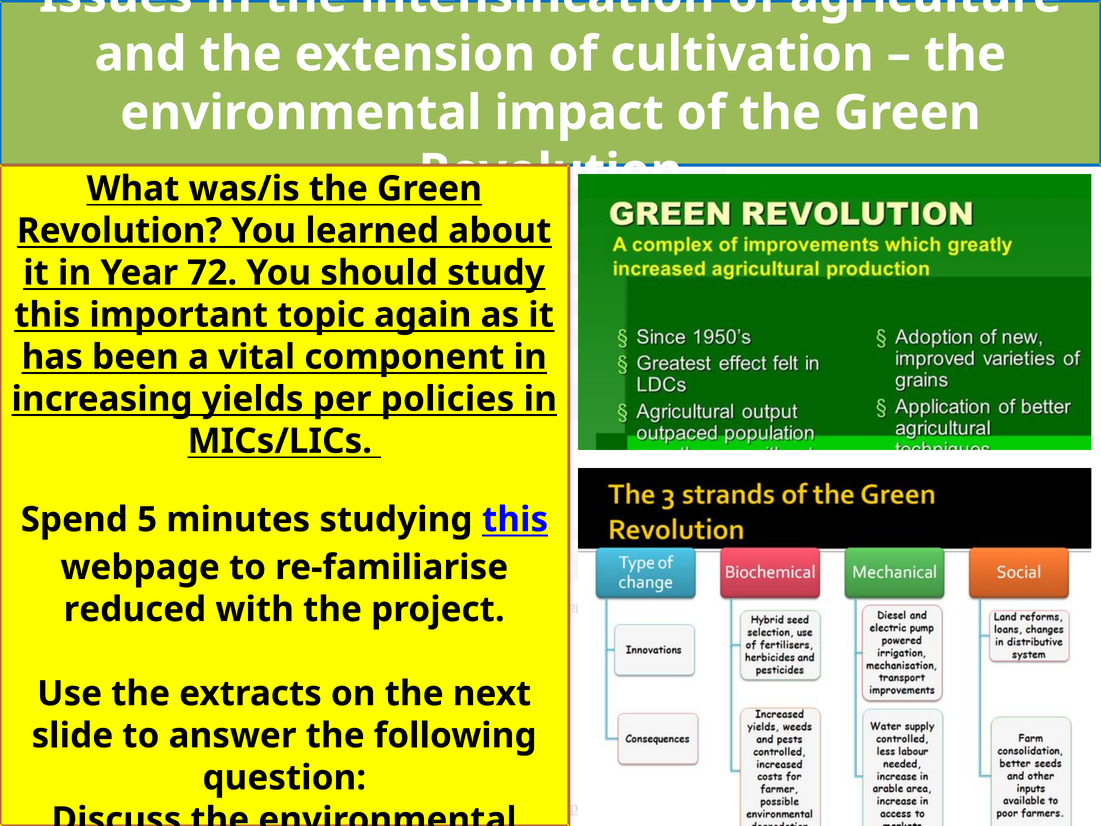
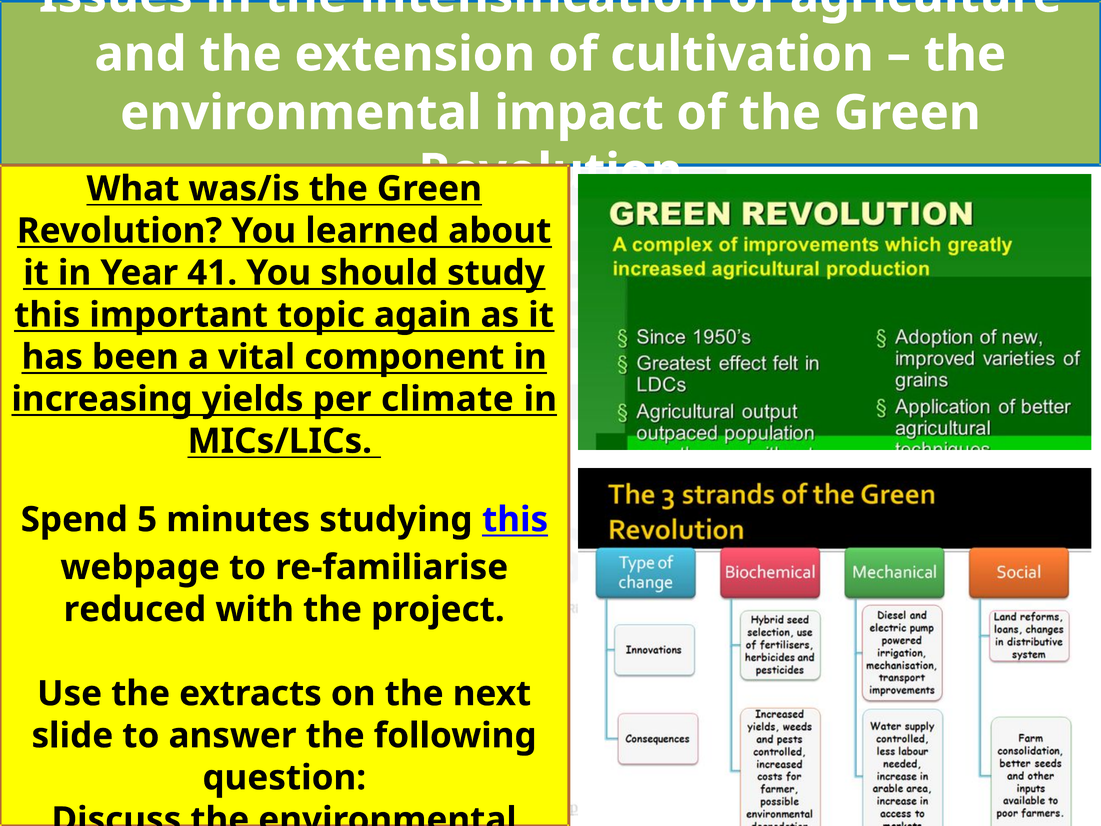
72: 72 -> 41
policies: policies -> climate
